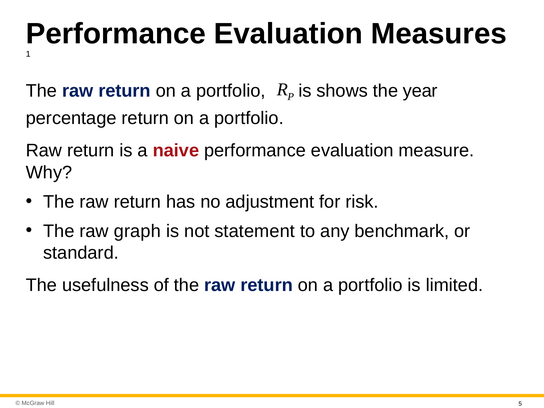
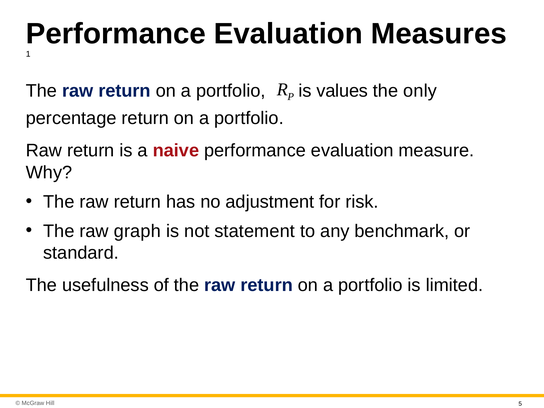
shows: shows -> values
year: year -> only
